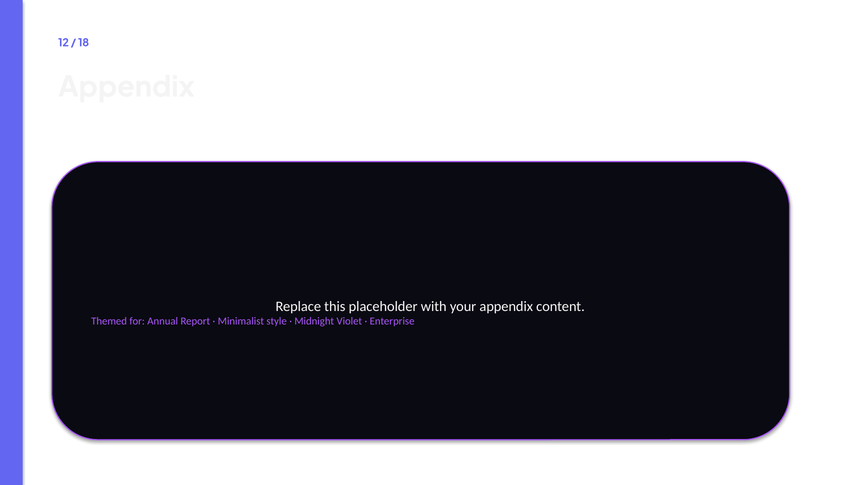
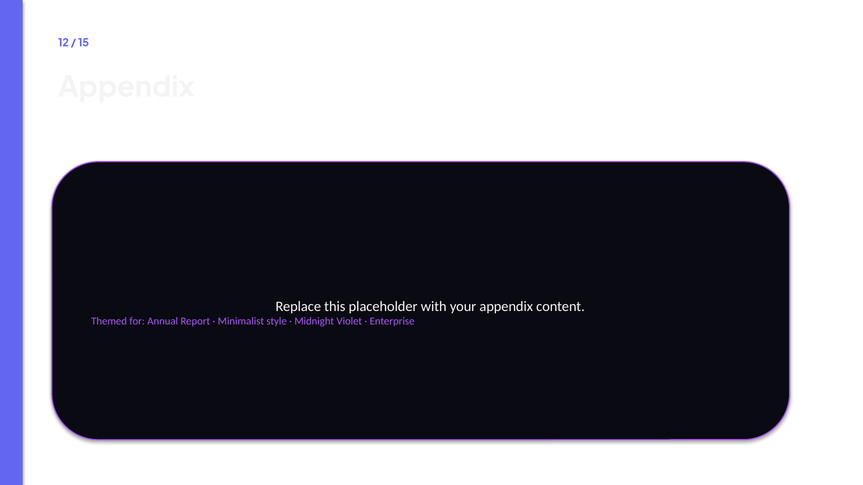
18: 18 -> 15
